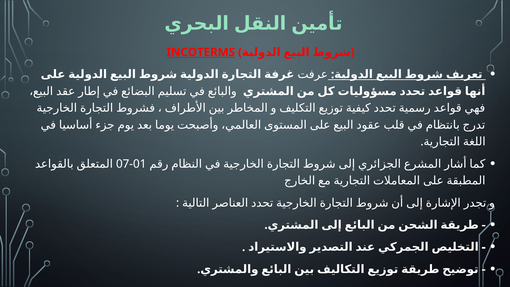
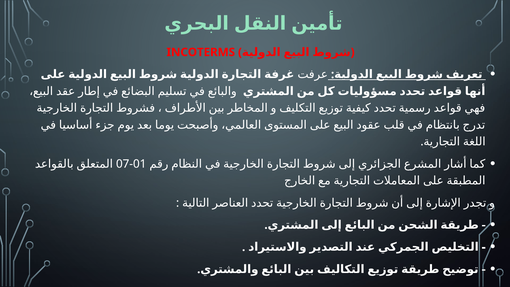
INCOTERMS underline: present -> none
